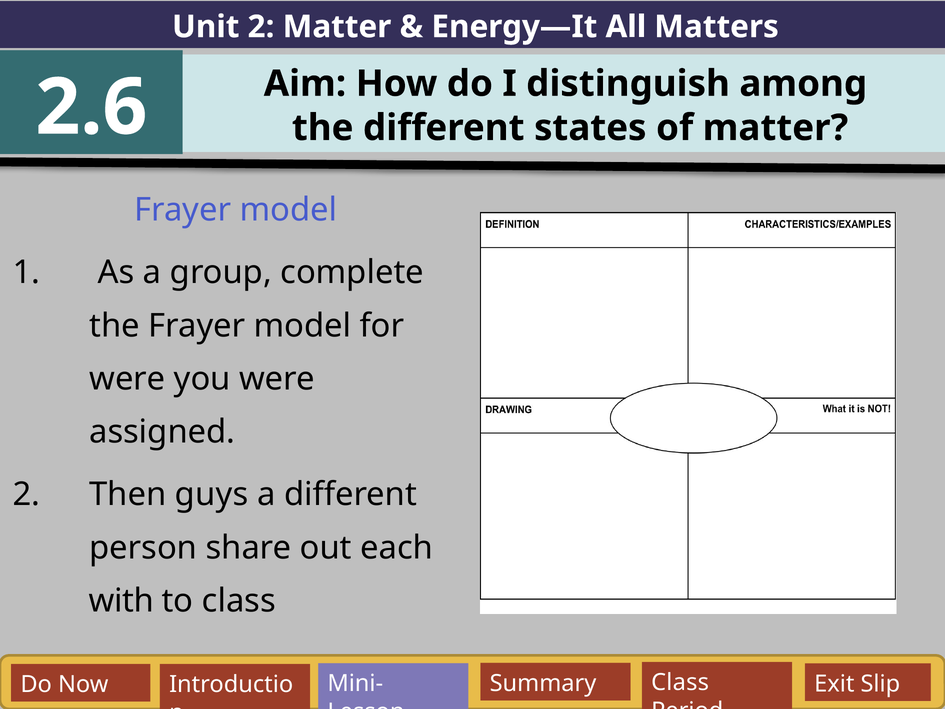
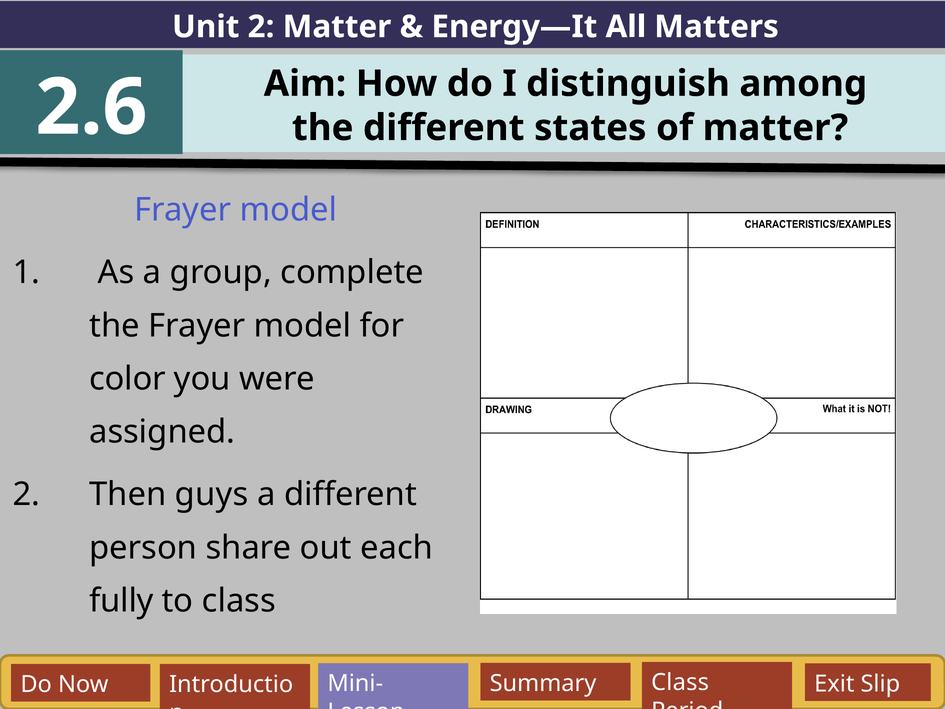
were at (127, 379): were -> color
with: with -> fully
